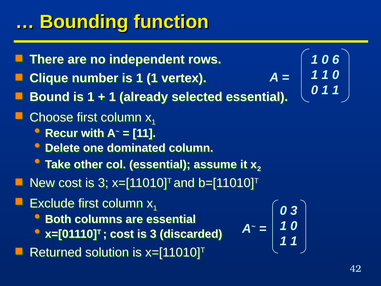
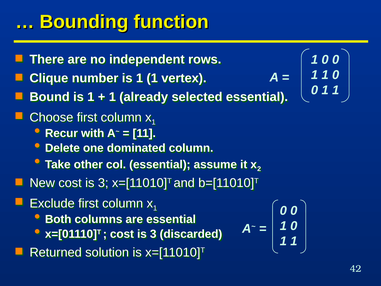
6 at (336, 60): 6 -> 0
3 at (294, 210): 3 -> 0
